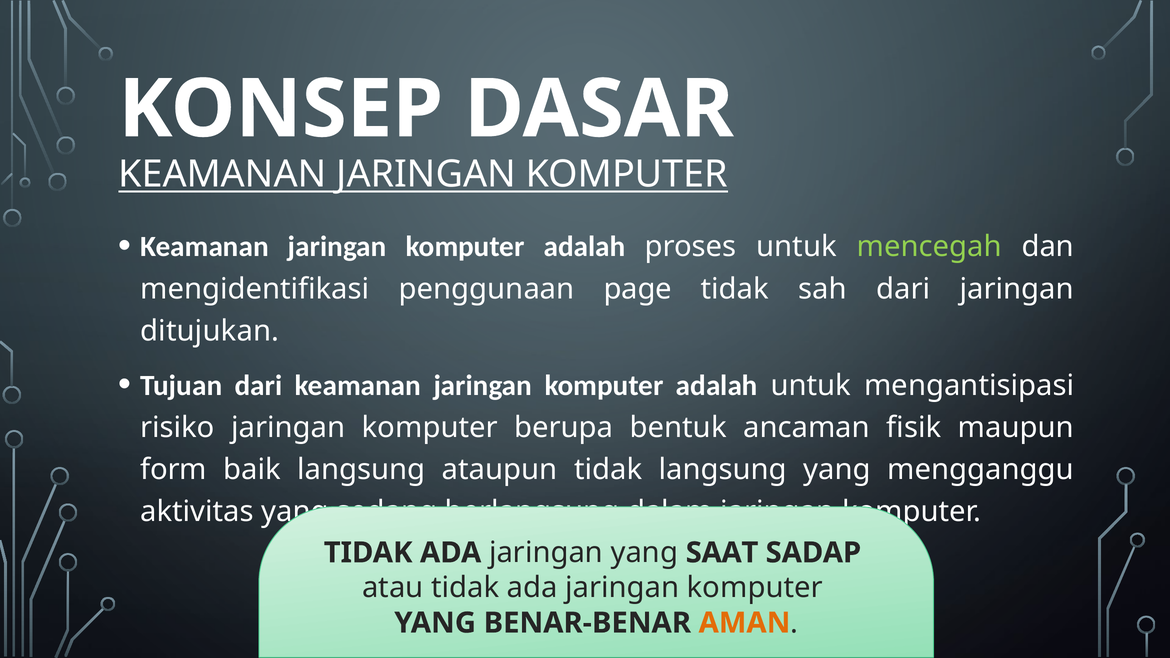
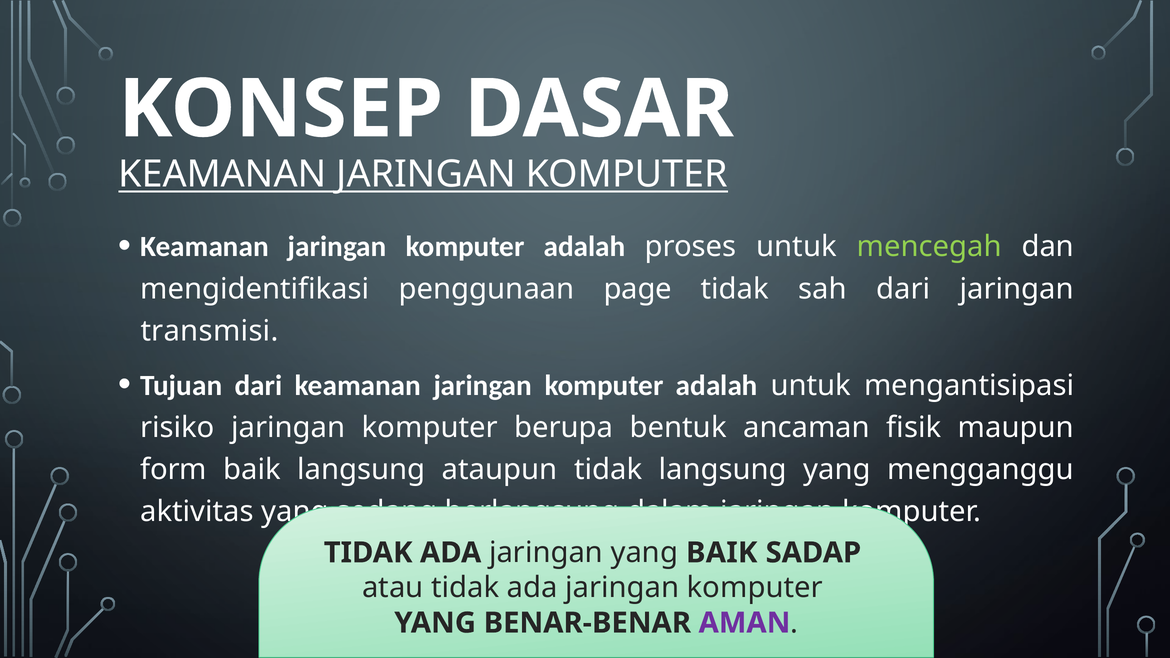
ditujukan: ditujukan -> transmisi
yang SAAT: SAAT -> BAIK
AMAN colour: orange -> purple
